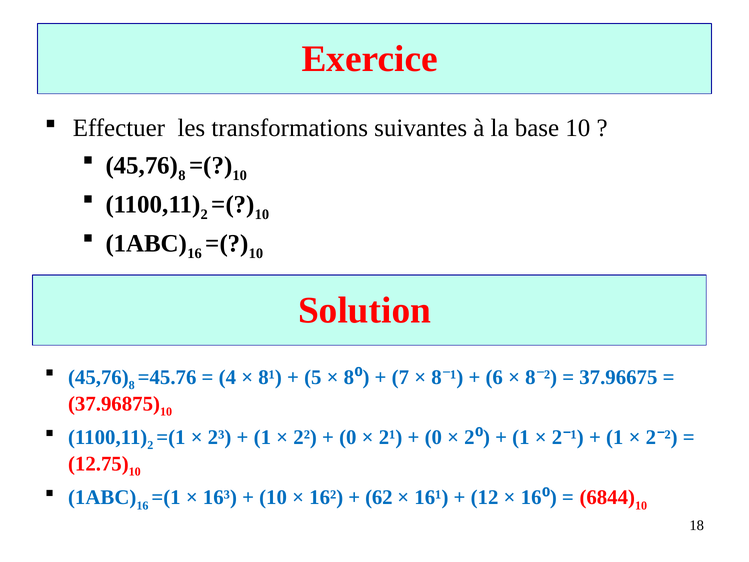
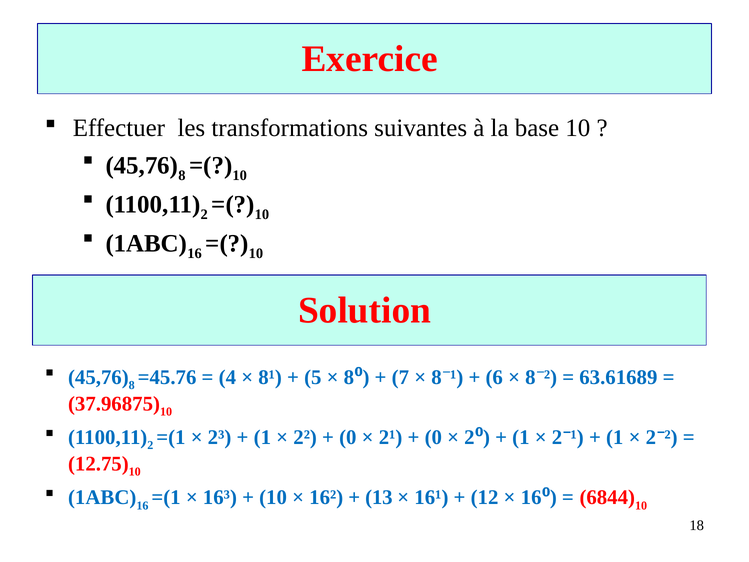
37.96675: 37.96675 -> 63.61689
62: 62 -> 13
